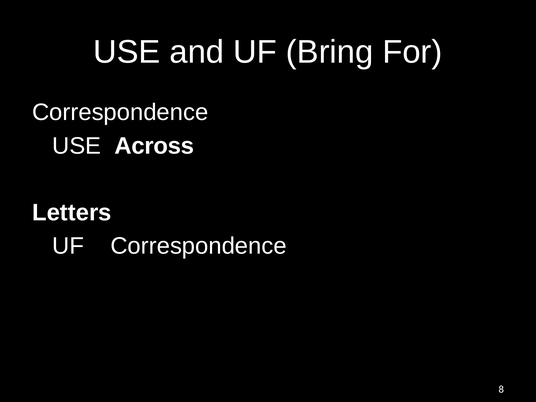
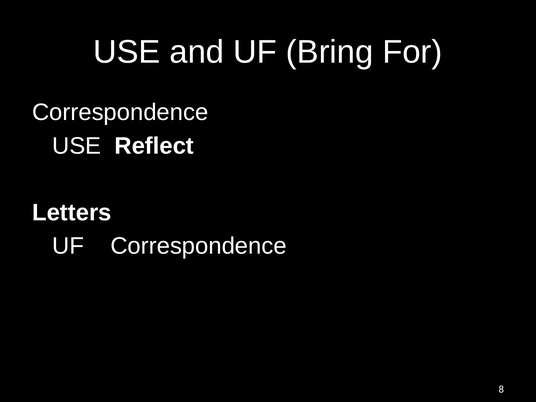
Across: Across -> Reflect
